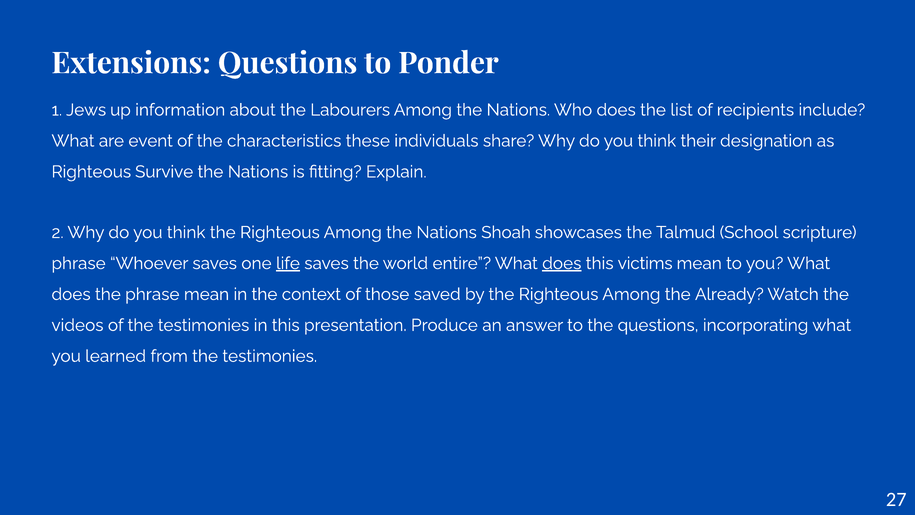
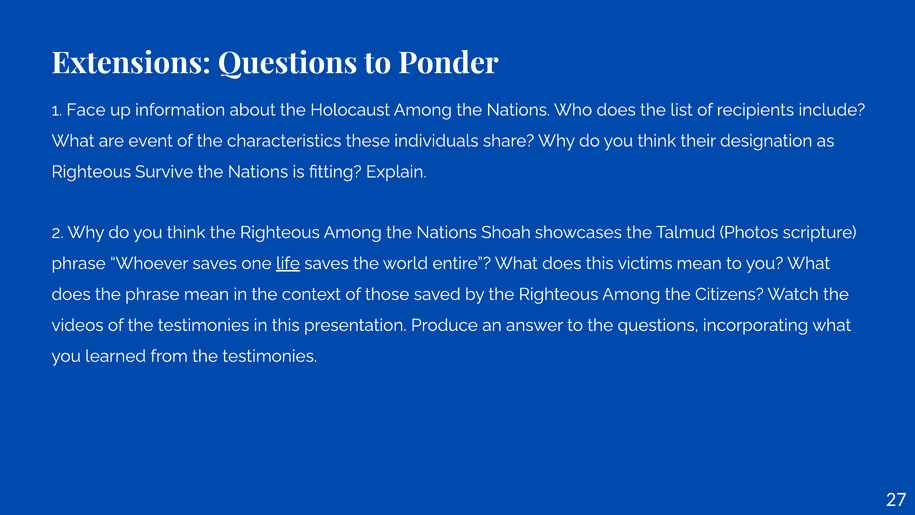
Jews: Jews -> Face
Labourers: Labourers -> Holocaust
School: School -> Photos
does at (562, 263) underline: present -> none
Already: Already -> Citizens
